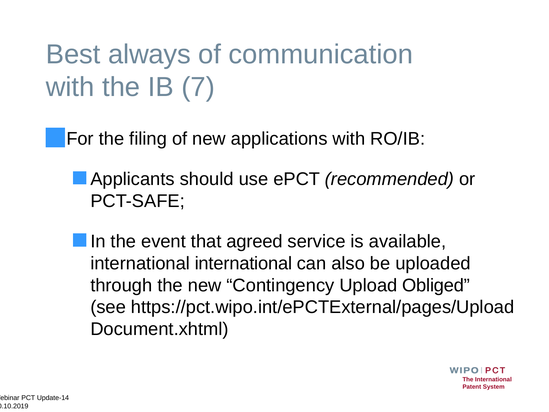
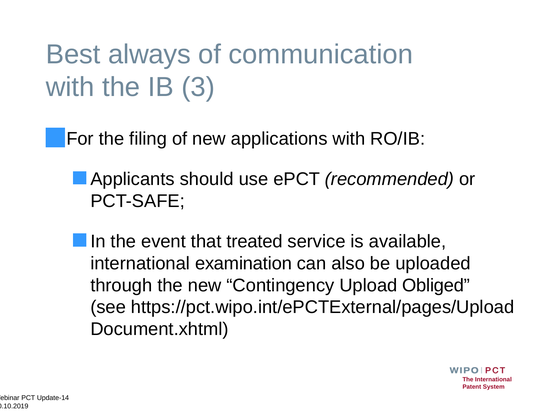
7: 7 -> 3
agreed: agreed -> treated
international international: international -> examination
